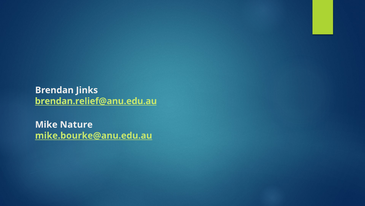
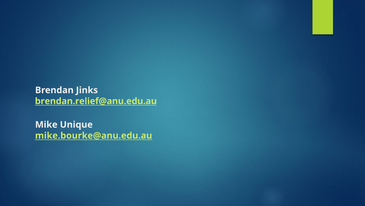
Nature: Nature -> Unique
